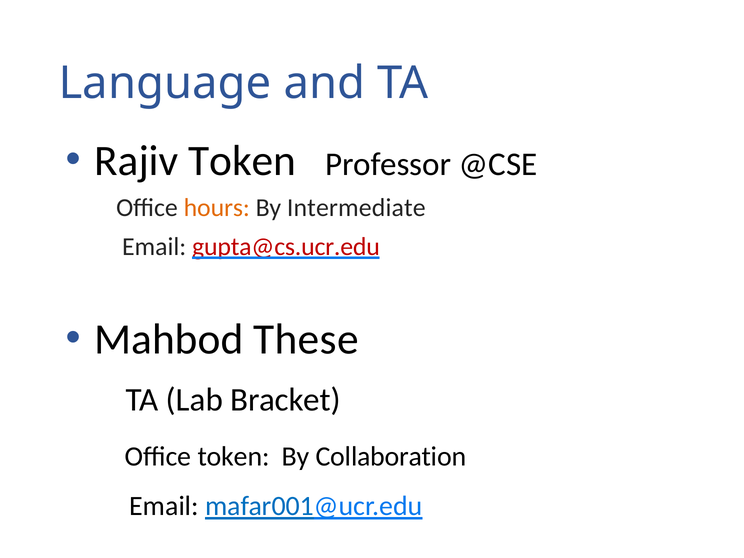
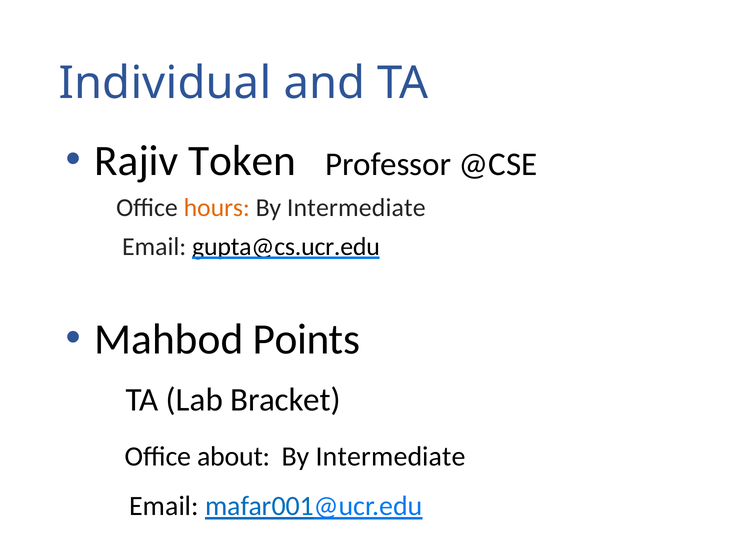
Language: Language -> Individual
gupta@cs.ucr.edu colour: red -> black
These: These -> Points
Office token: token -> about
Collaboration at (391, 457): Collaboration -> Intermediate
